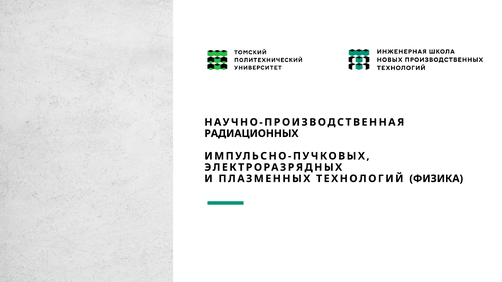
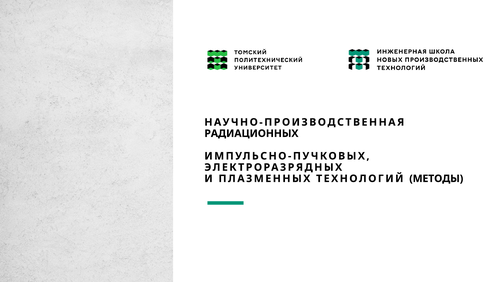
ФИЗИКА: ФИЗИКА -> МЕТОДЫ
